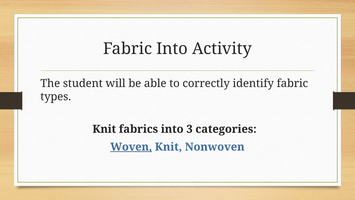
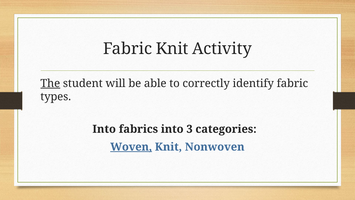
Fabric Into: Into -> Knit
The underline: none -> present
Knit at (104, 129): Knit -> Into
